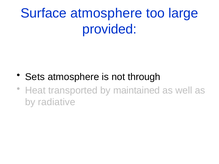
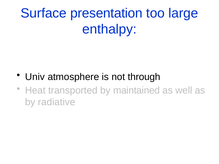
Surface atmosphere: atmosphere -> presentation
provided: provided -> enthalpy
Sets: Sets -> Univ
